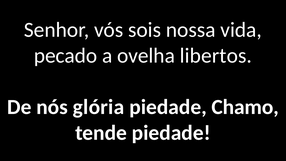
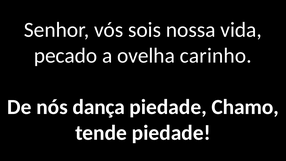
libertos: libertos -> carinho
glória: glória -> dança
